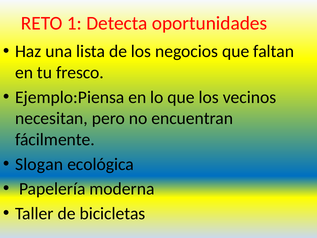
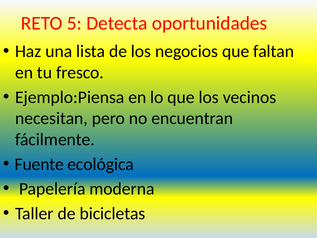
1: 1 -> 5
Slogan: Slogan -> Fuente
